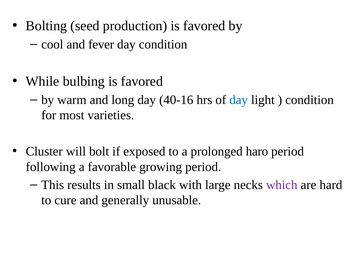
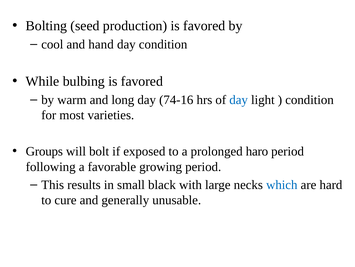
fever: fever -> hand
40-16: 40-16 -> 74-16
Cluster: Cluster -> Groups
which colour: purple -> blue
